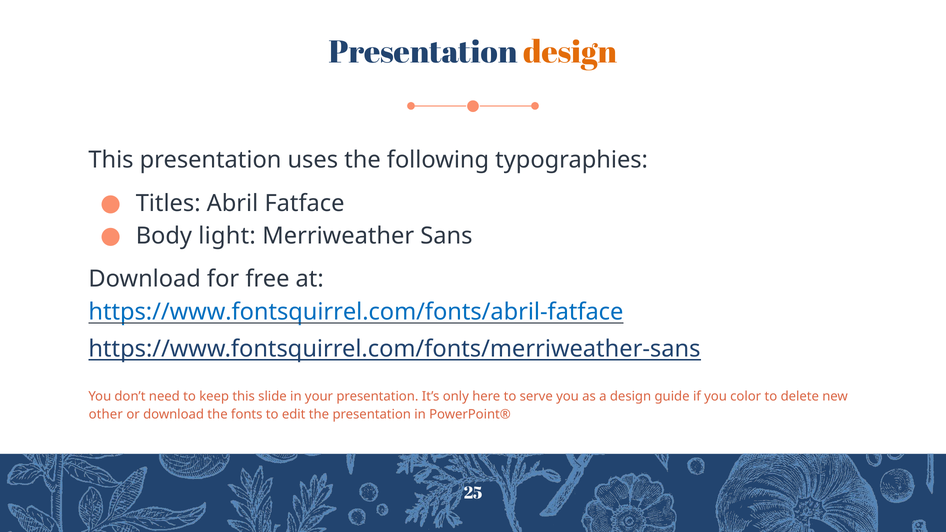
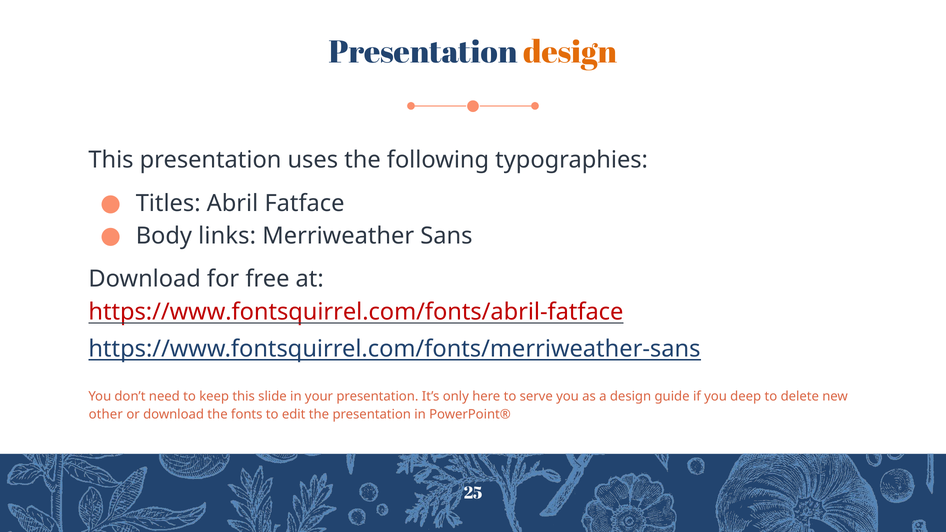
light: light -> links
https://www.fontsquirrel.com/fonts/abril-fatface colour: blue -> red
color: color -> deep
